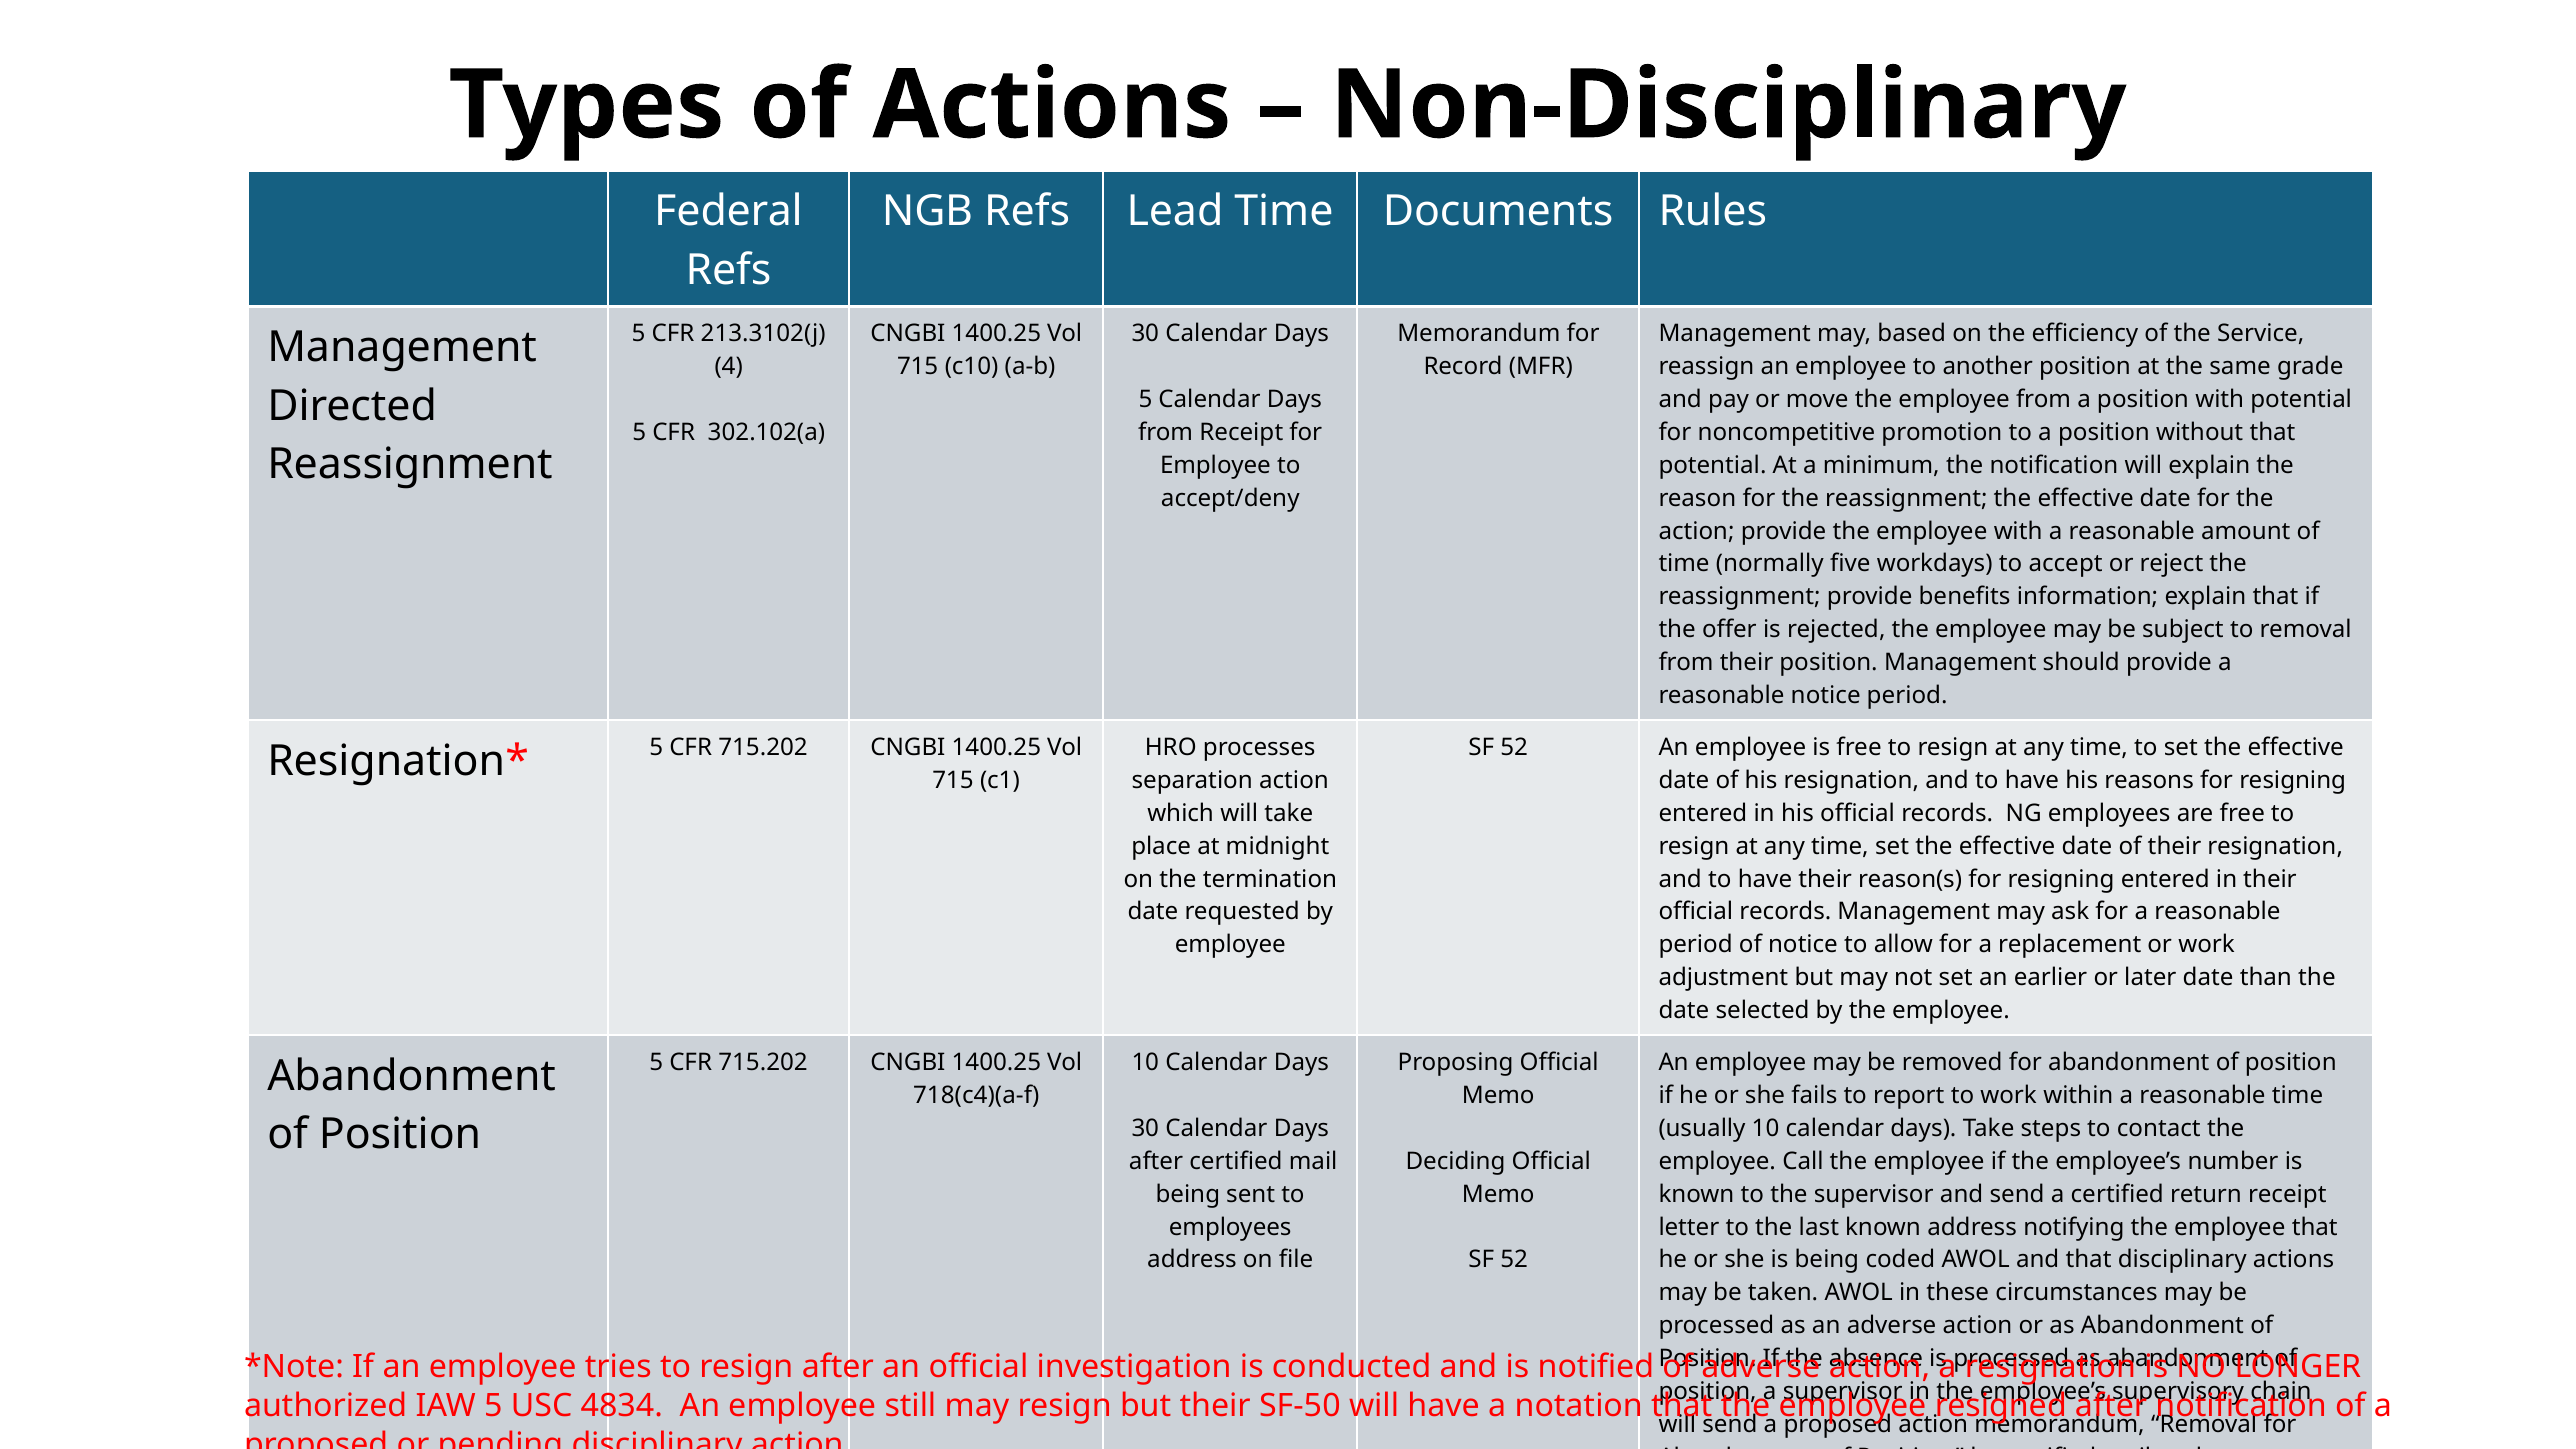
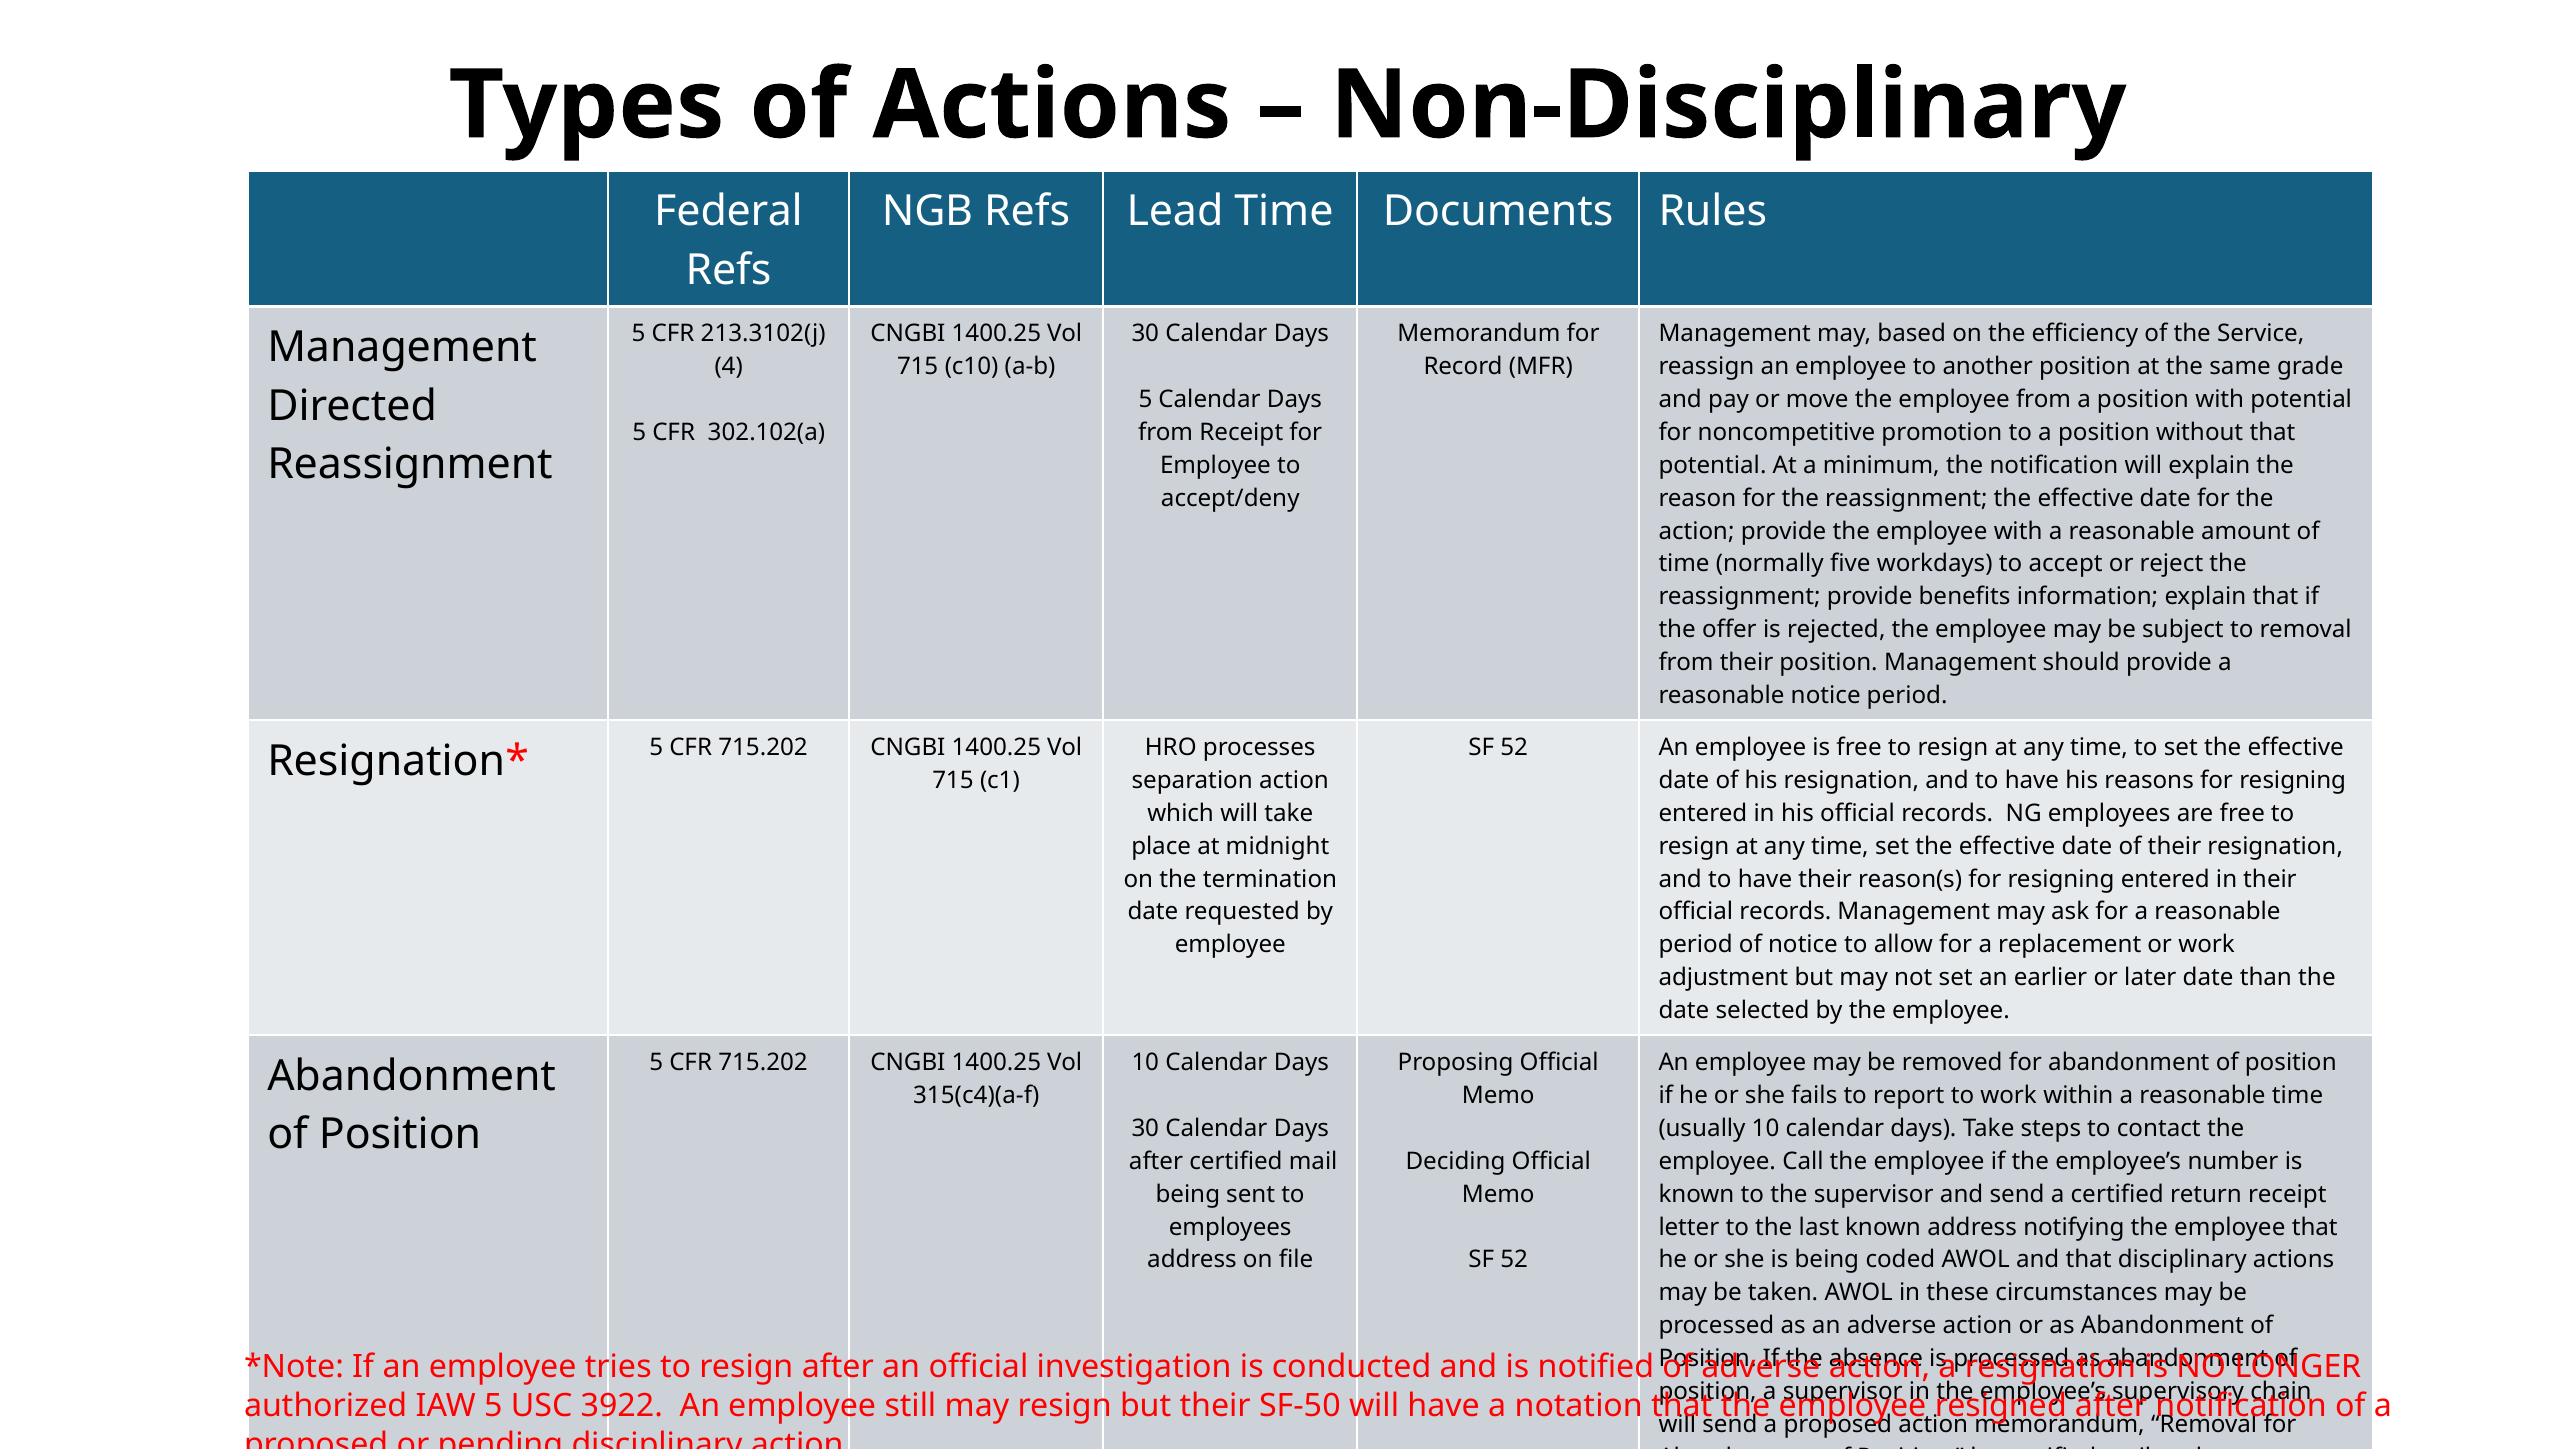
718(c4)(a-f: 718(c4)(a-f -> 315(c4)(a-f
4834: 4834 -> 3922
